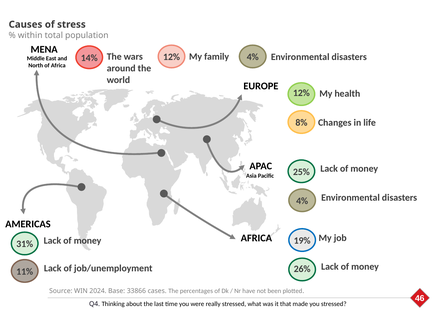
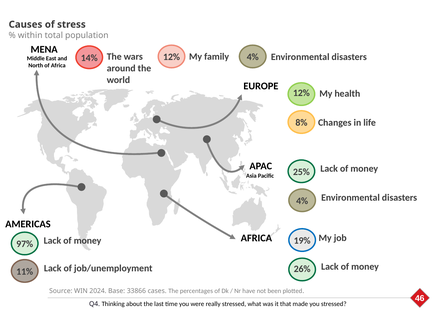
31%: 31% -> 97%
